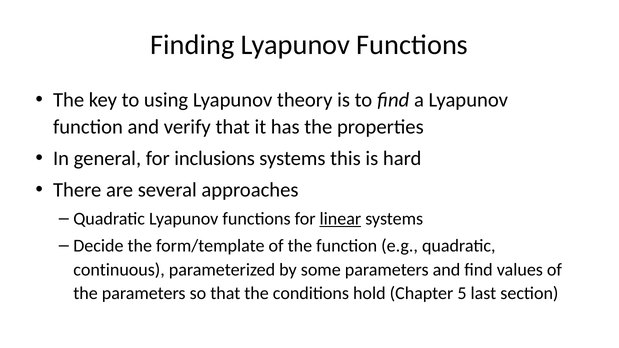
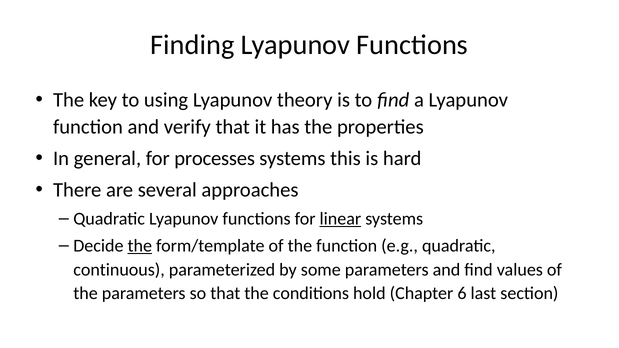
inclusions: inclusions -> processes
the at (140, 246) underline: none -> present
5: 5 -> 6
